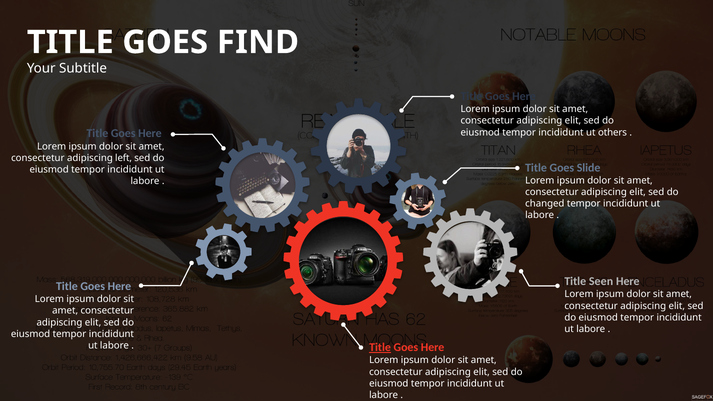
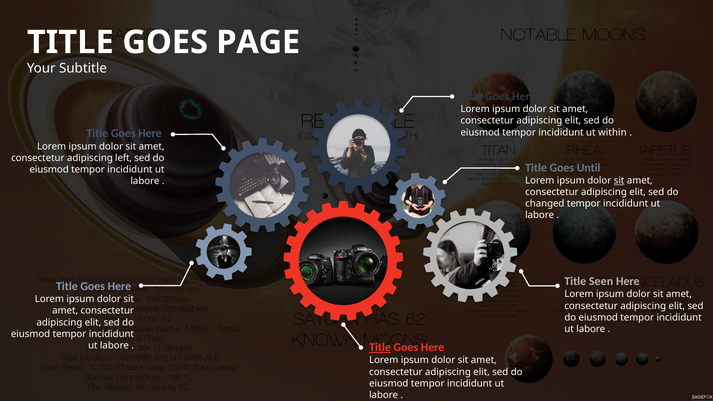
FIND: FIND -> PAGE
others: others -> within
Slide: Slide -> Until
sit at (619, 180) underline: none -> present
